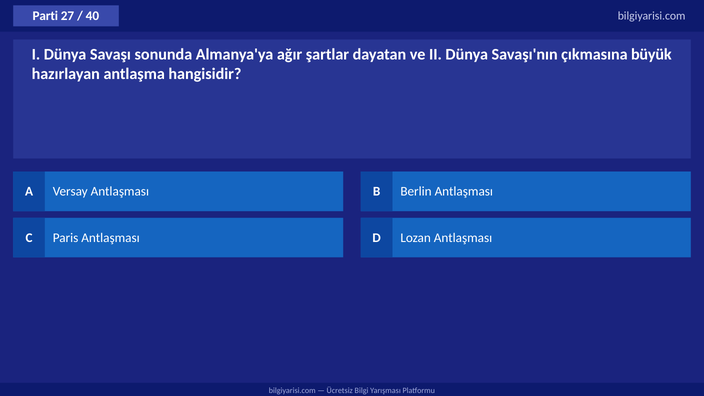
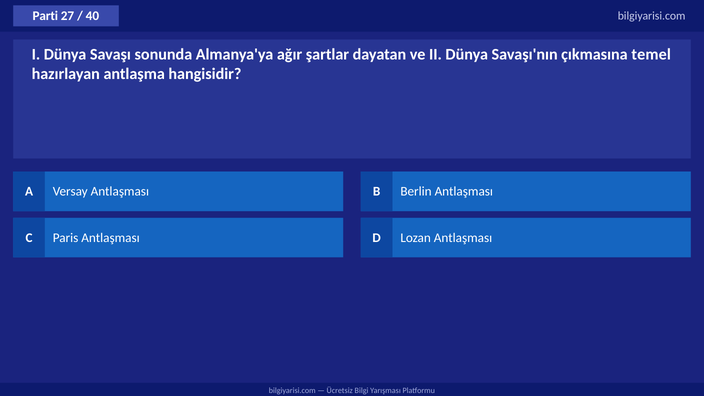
büyük: büyük -> temel
